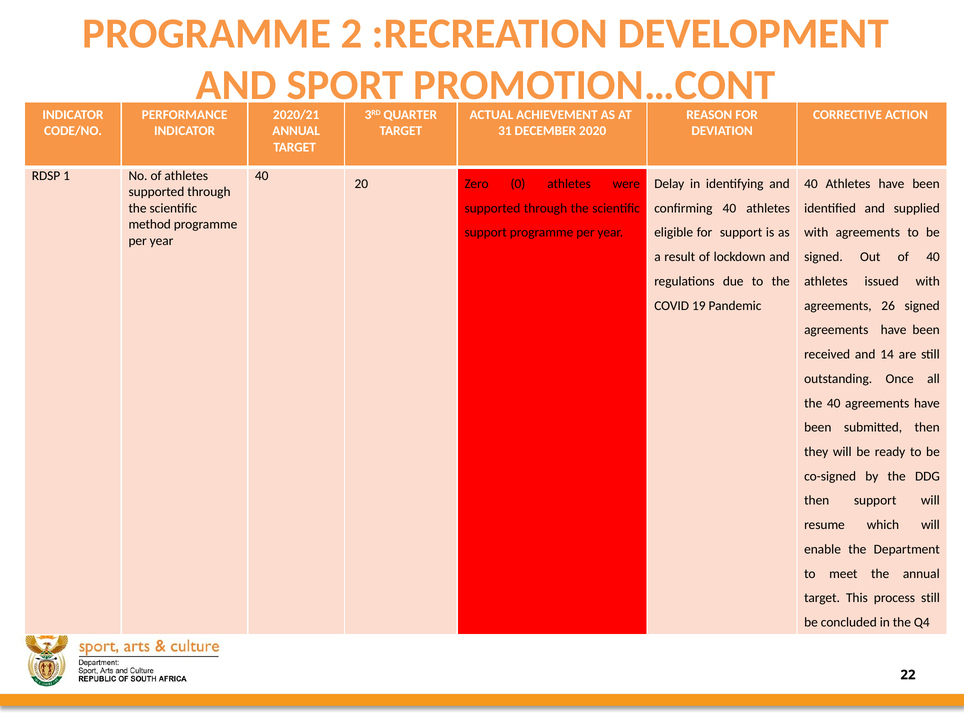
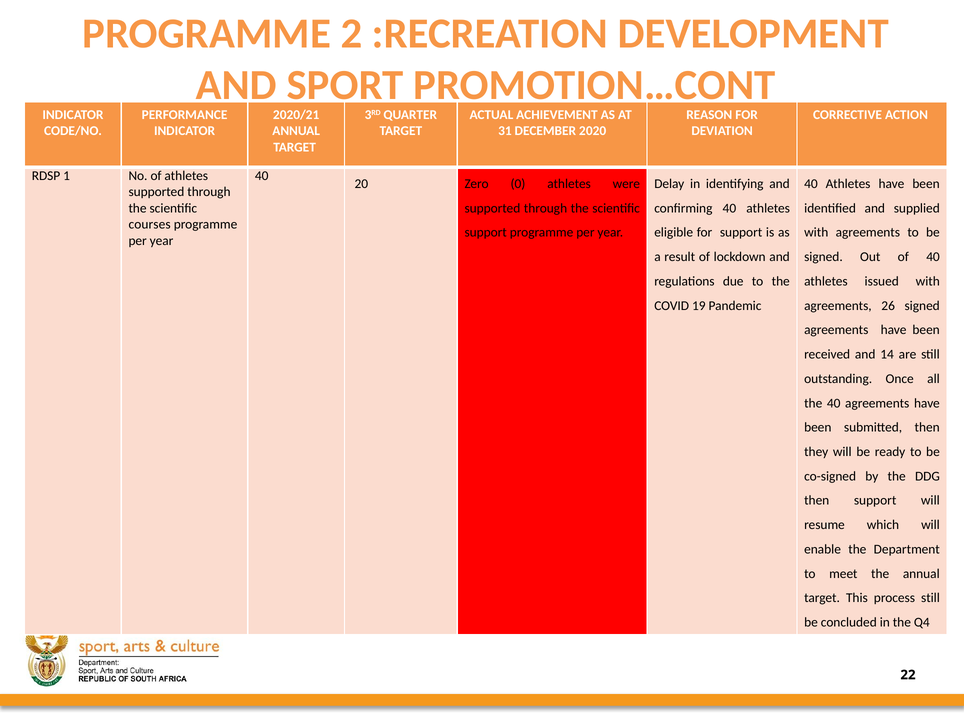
method: method -> courses
